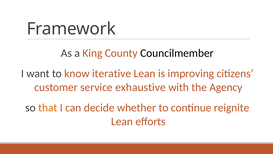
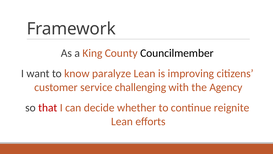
iterative: iterative -> paralyze
exhaustive: exhaustive -> challenging
that colour: orange -> red
